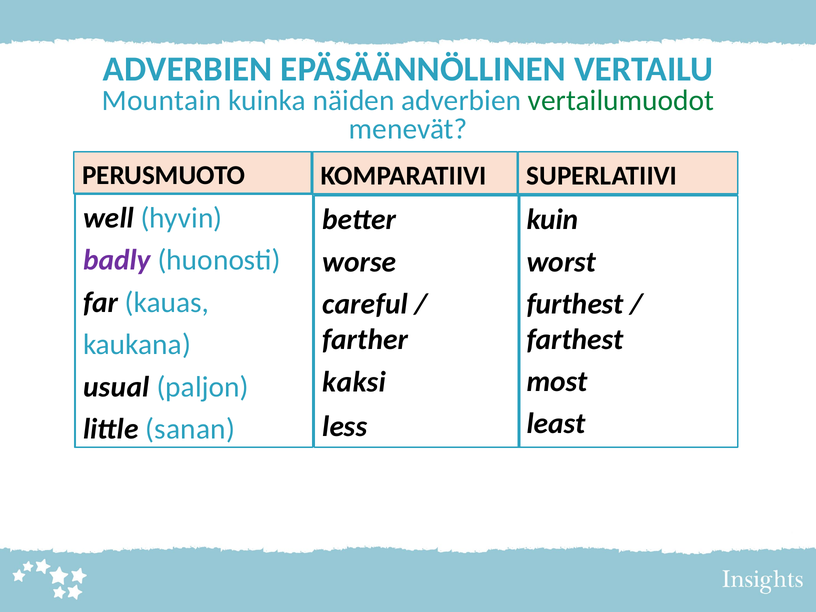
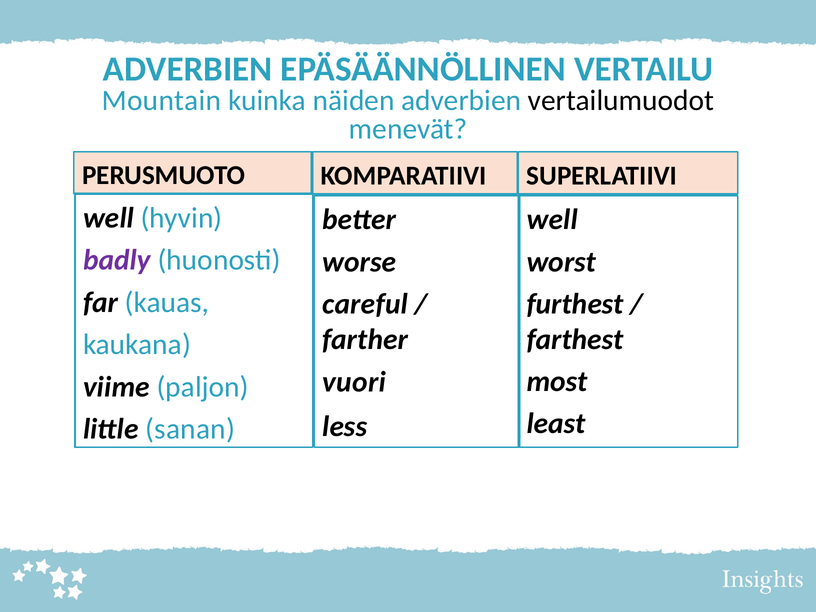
vertailumuodot colour: green -> black
kuin at (552, 220): kuin -> well
kaksi: kaksi -> vuori
usual: usual -> viime
